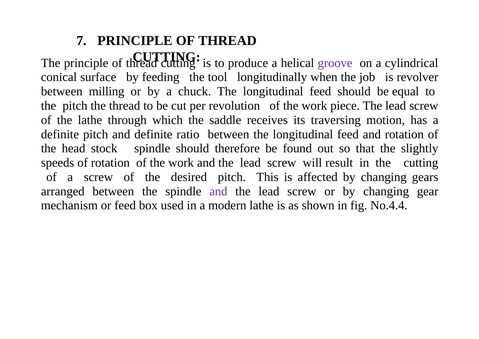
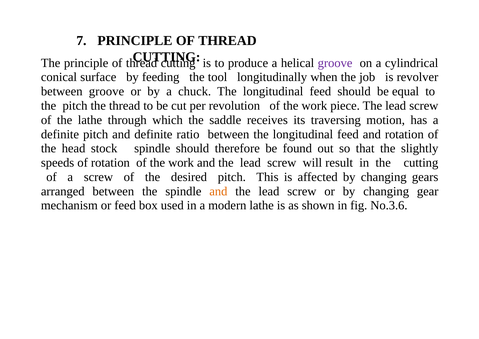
between milling: milling -> groove
and at (218, 191) colour: purple -> orange
No.4.4: No.4.4 -> No.3.6
